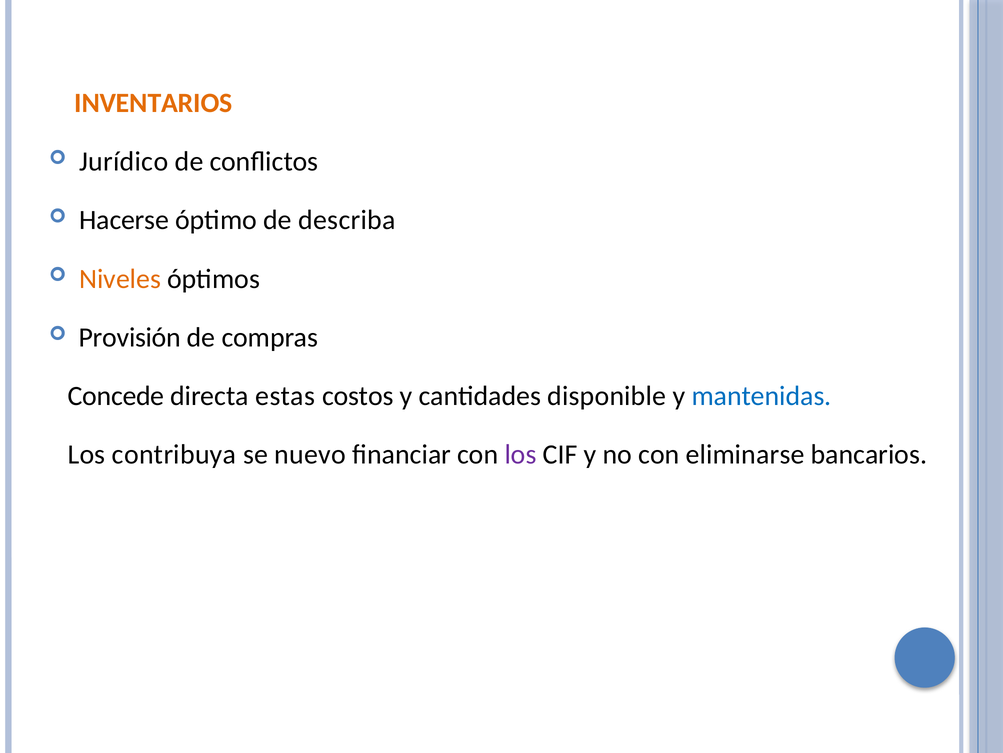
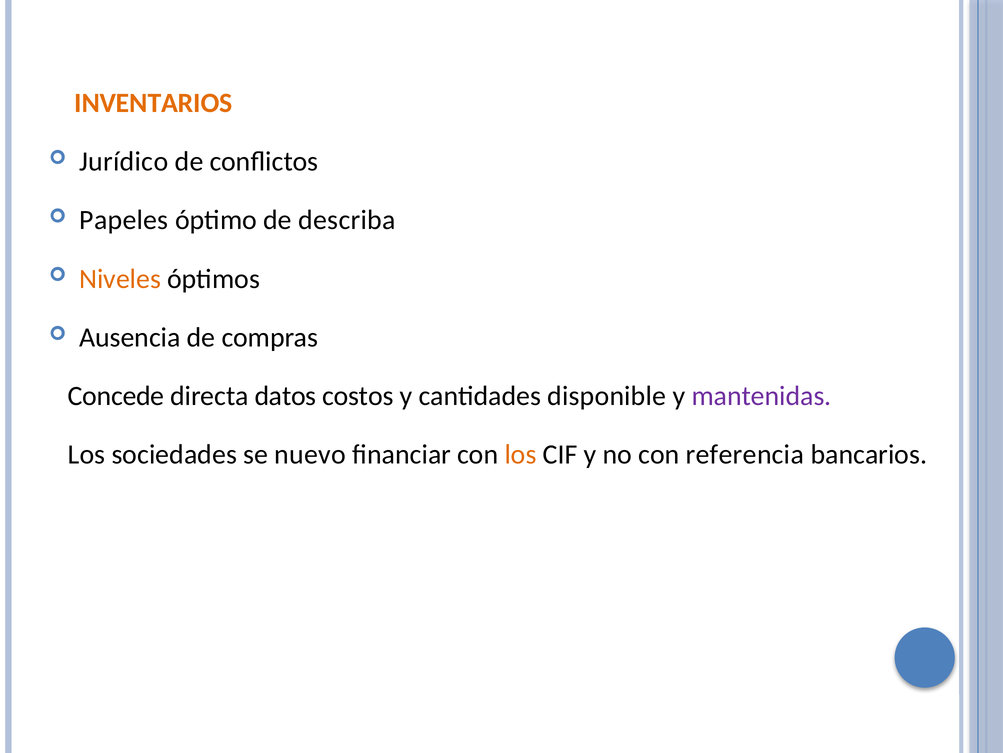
Hacerse: Hacerse -> Papeles
Provisión: Provisión -> Ausencia
estas: estas -> datos
mantenidas colour: blue -> purple
contribuya: contribuya -> sociedades
los at (521, 454) colour: purple -> orange
eliminarse: eliminarse -> referencia
